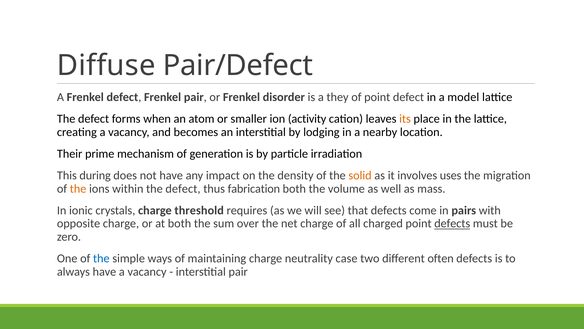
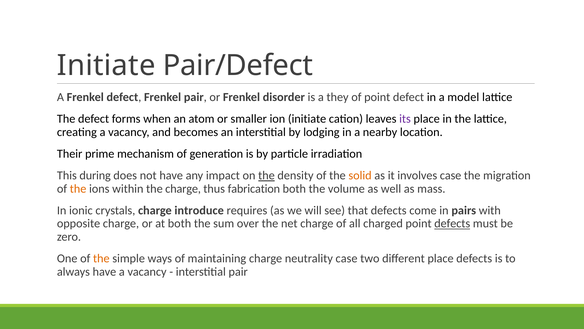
Diffuse at (106, 65): Diffuse -> Initiate
ion activity: activity -> initiate
its colour: orange -> purple
the at (266, 175) underline: none -> present
involves uses: uses -> case
within the defect: defect -> charge
threshold: threshold -> introduce
the at (101, 258) colour: blue -> orange
different often: often -> place
